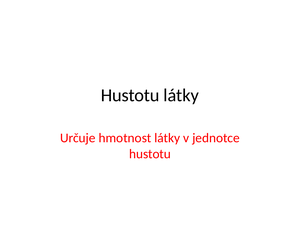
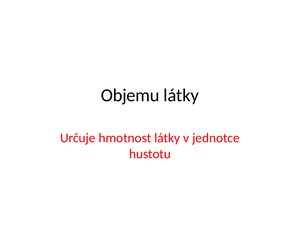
Hustotu at (130, 95): Hustotu -> Objemu
